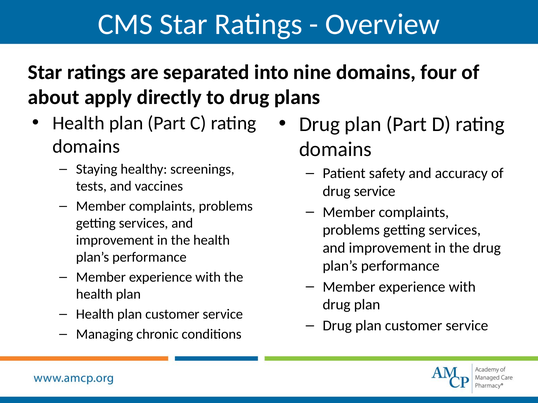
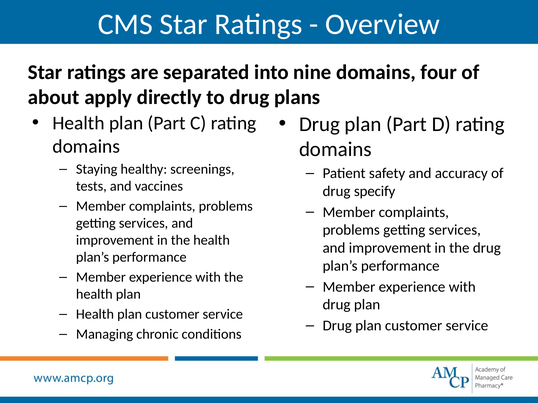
drug service: service -> specify
